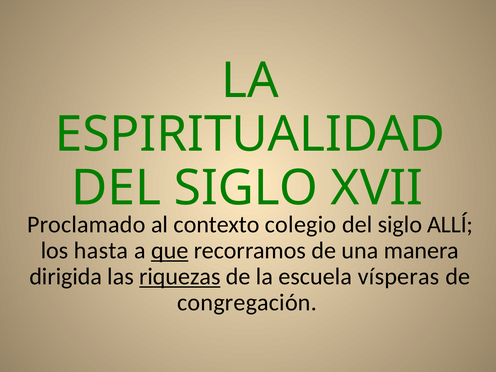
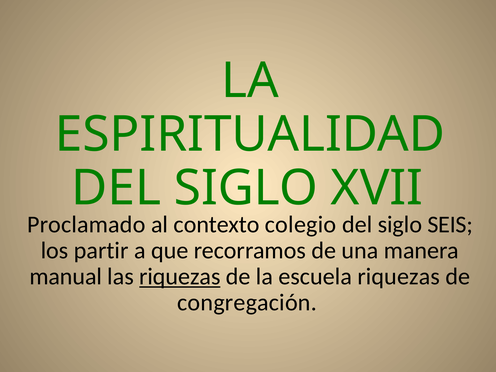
ALLÍ: ALLÍ -> SEIS
hasta: hasta -> partir
que underline: present -> none
dirigida: dirigida -> manual
escuela vísperas: vísperas -> riquezas
